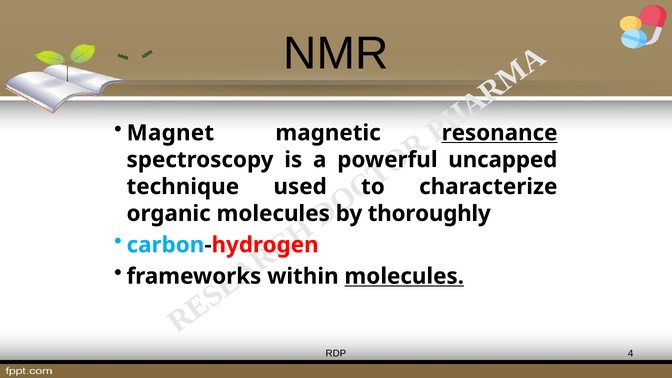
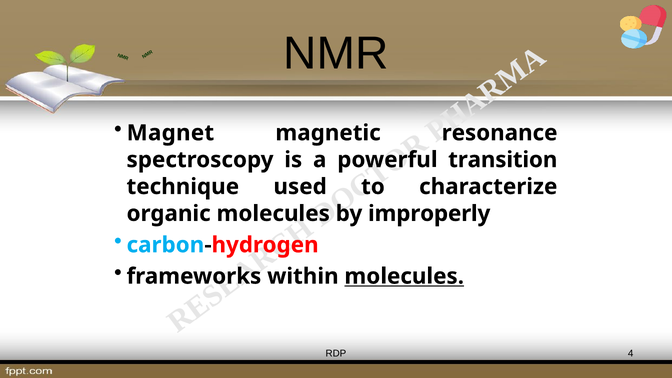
resonance underline: present -> none
uncapped: uncapped -> transition
thoroughly: thoroughly -> improperly
